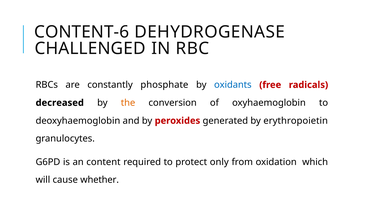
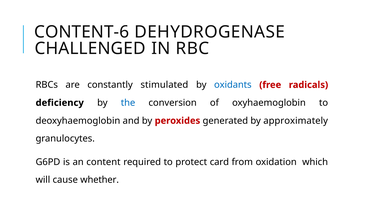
phosphate: phosphate -> stimulated
decreased: decreased -> deficiency
the colour: orange -> blue
erythropoietin: erythropoietin -> approximately
only: only -> card
